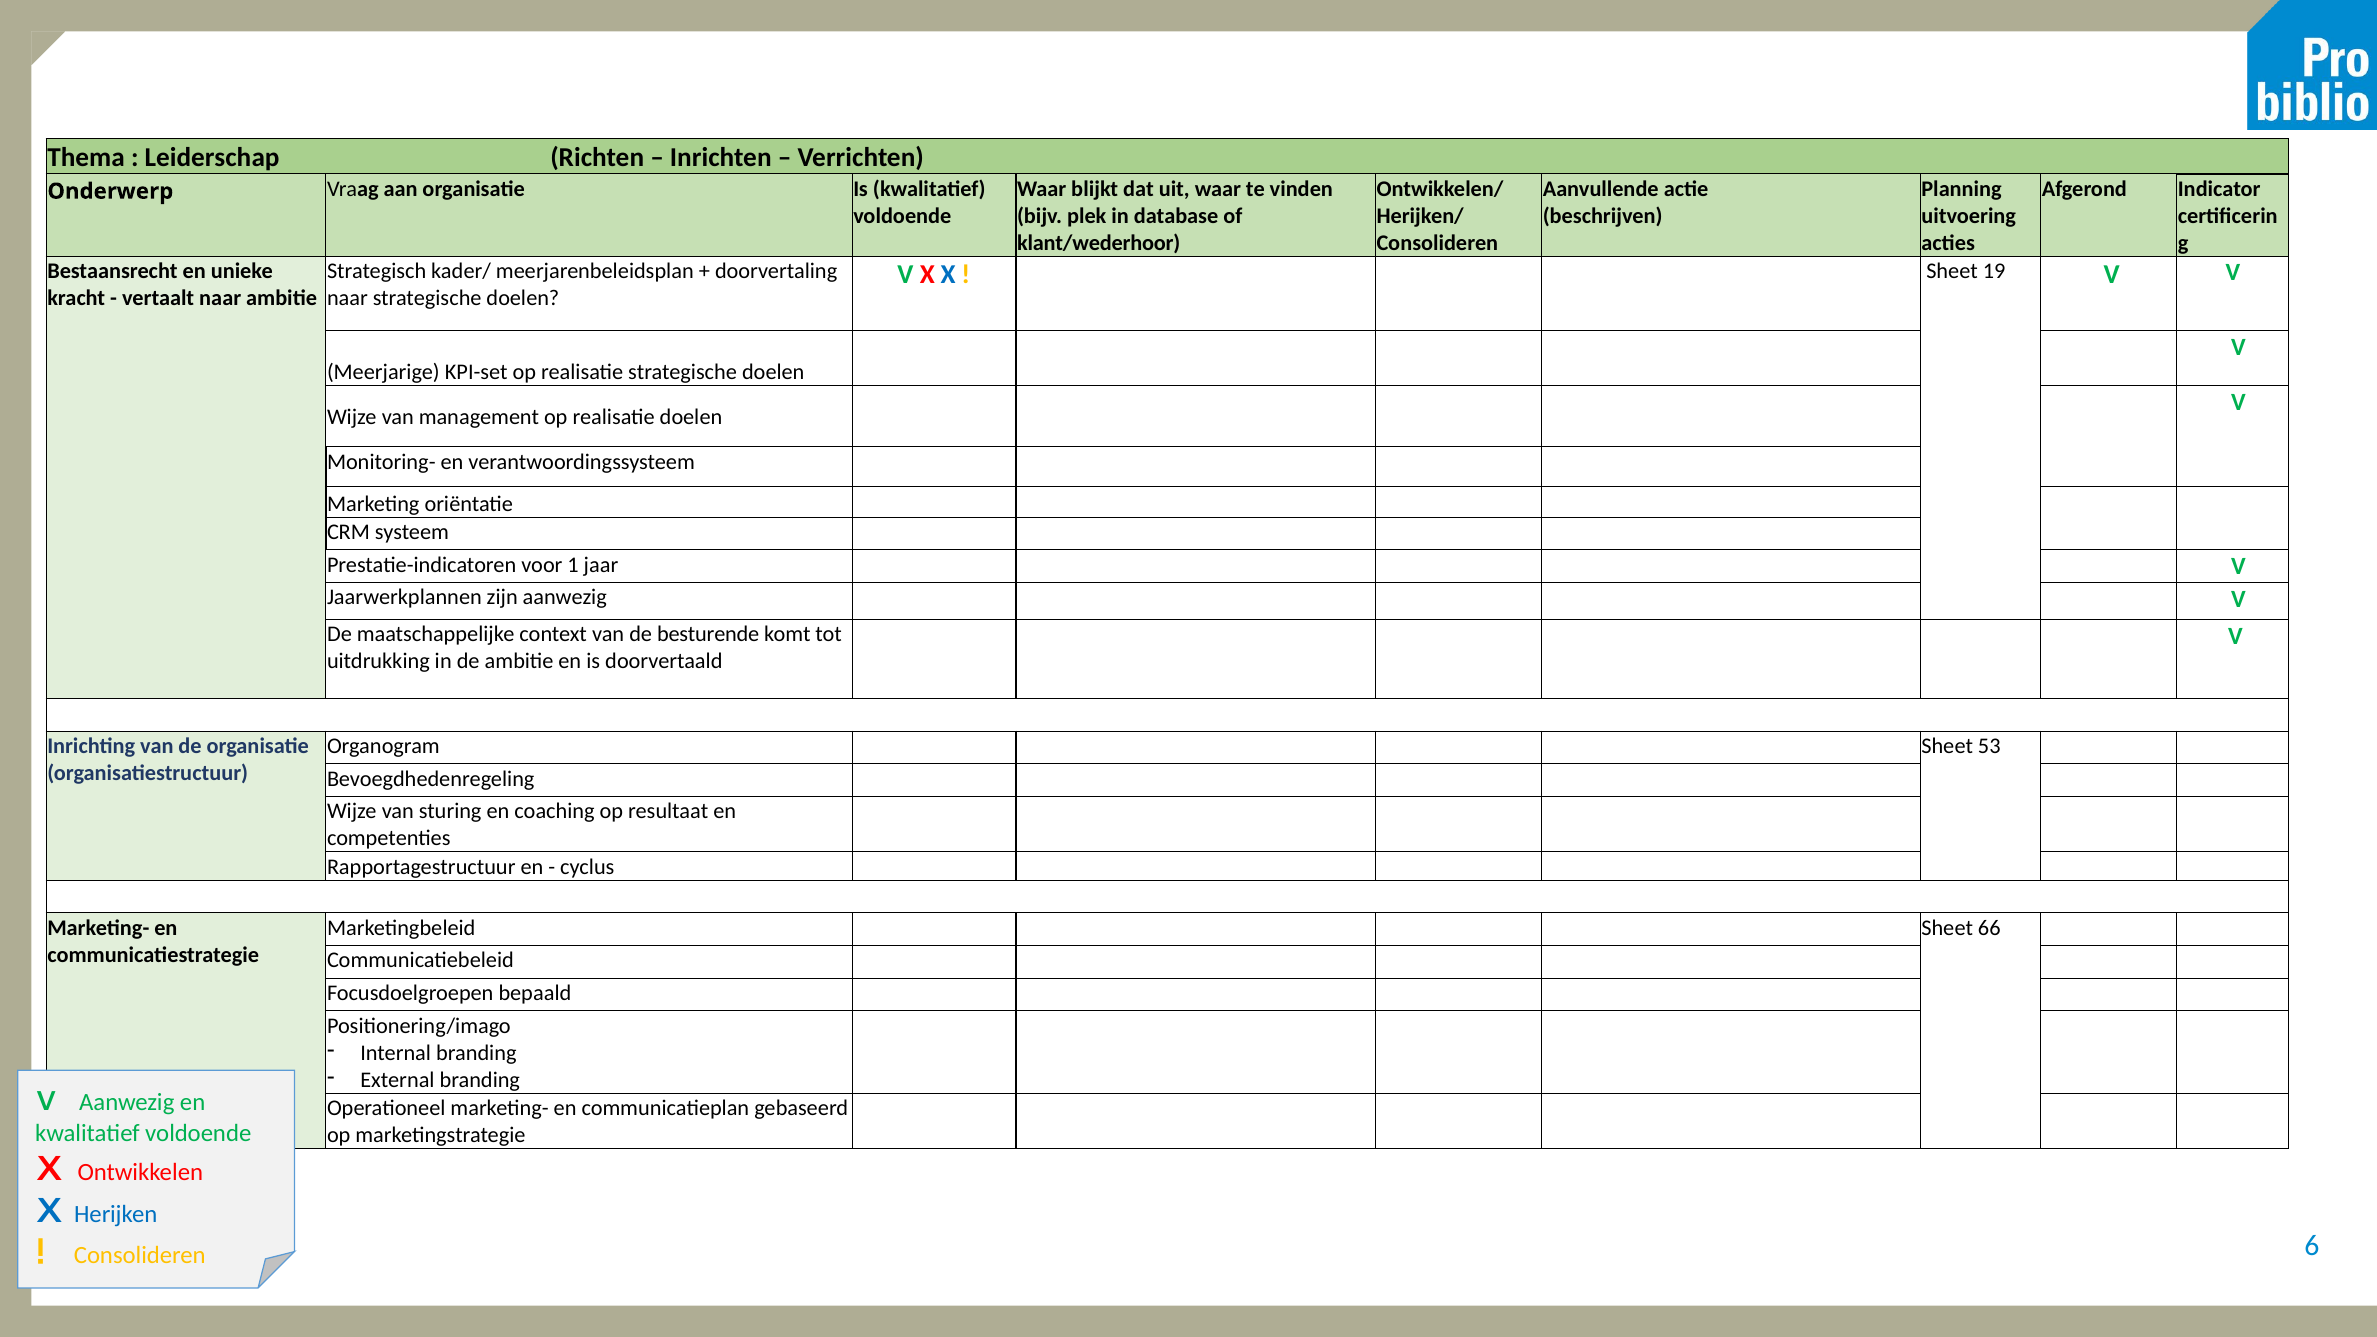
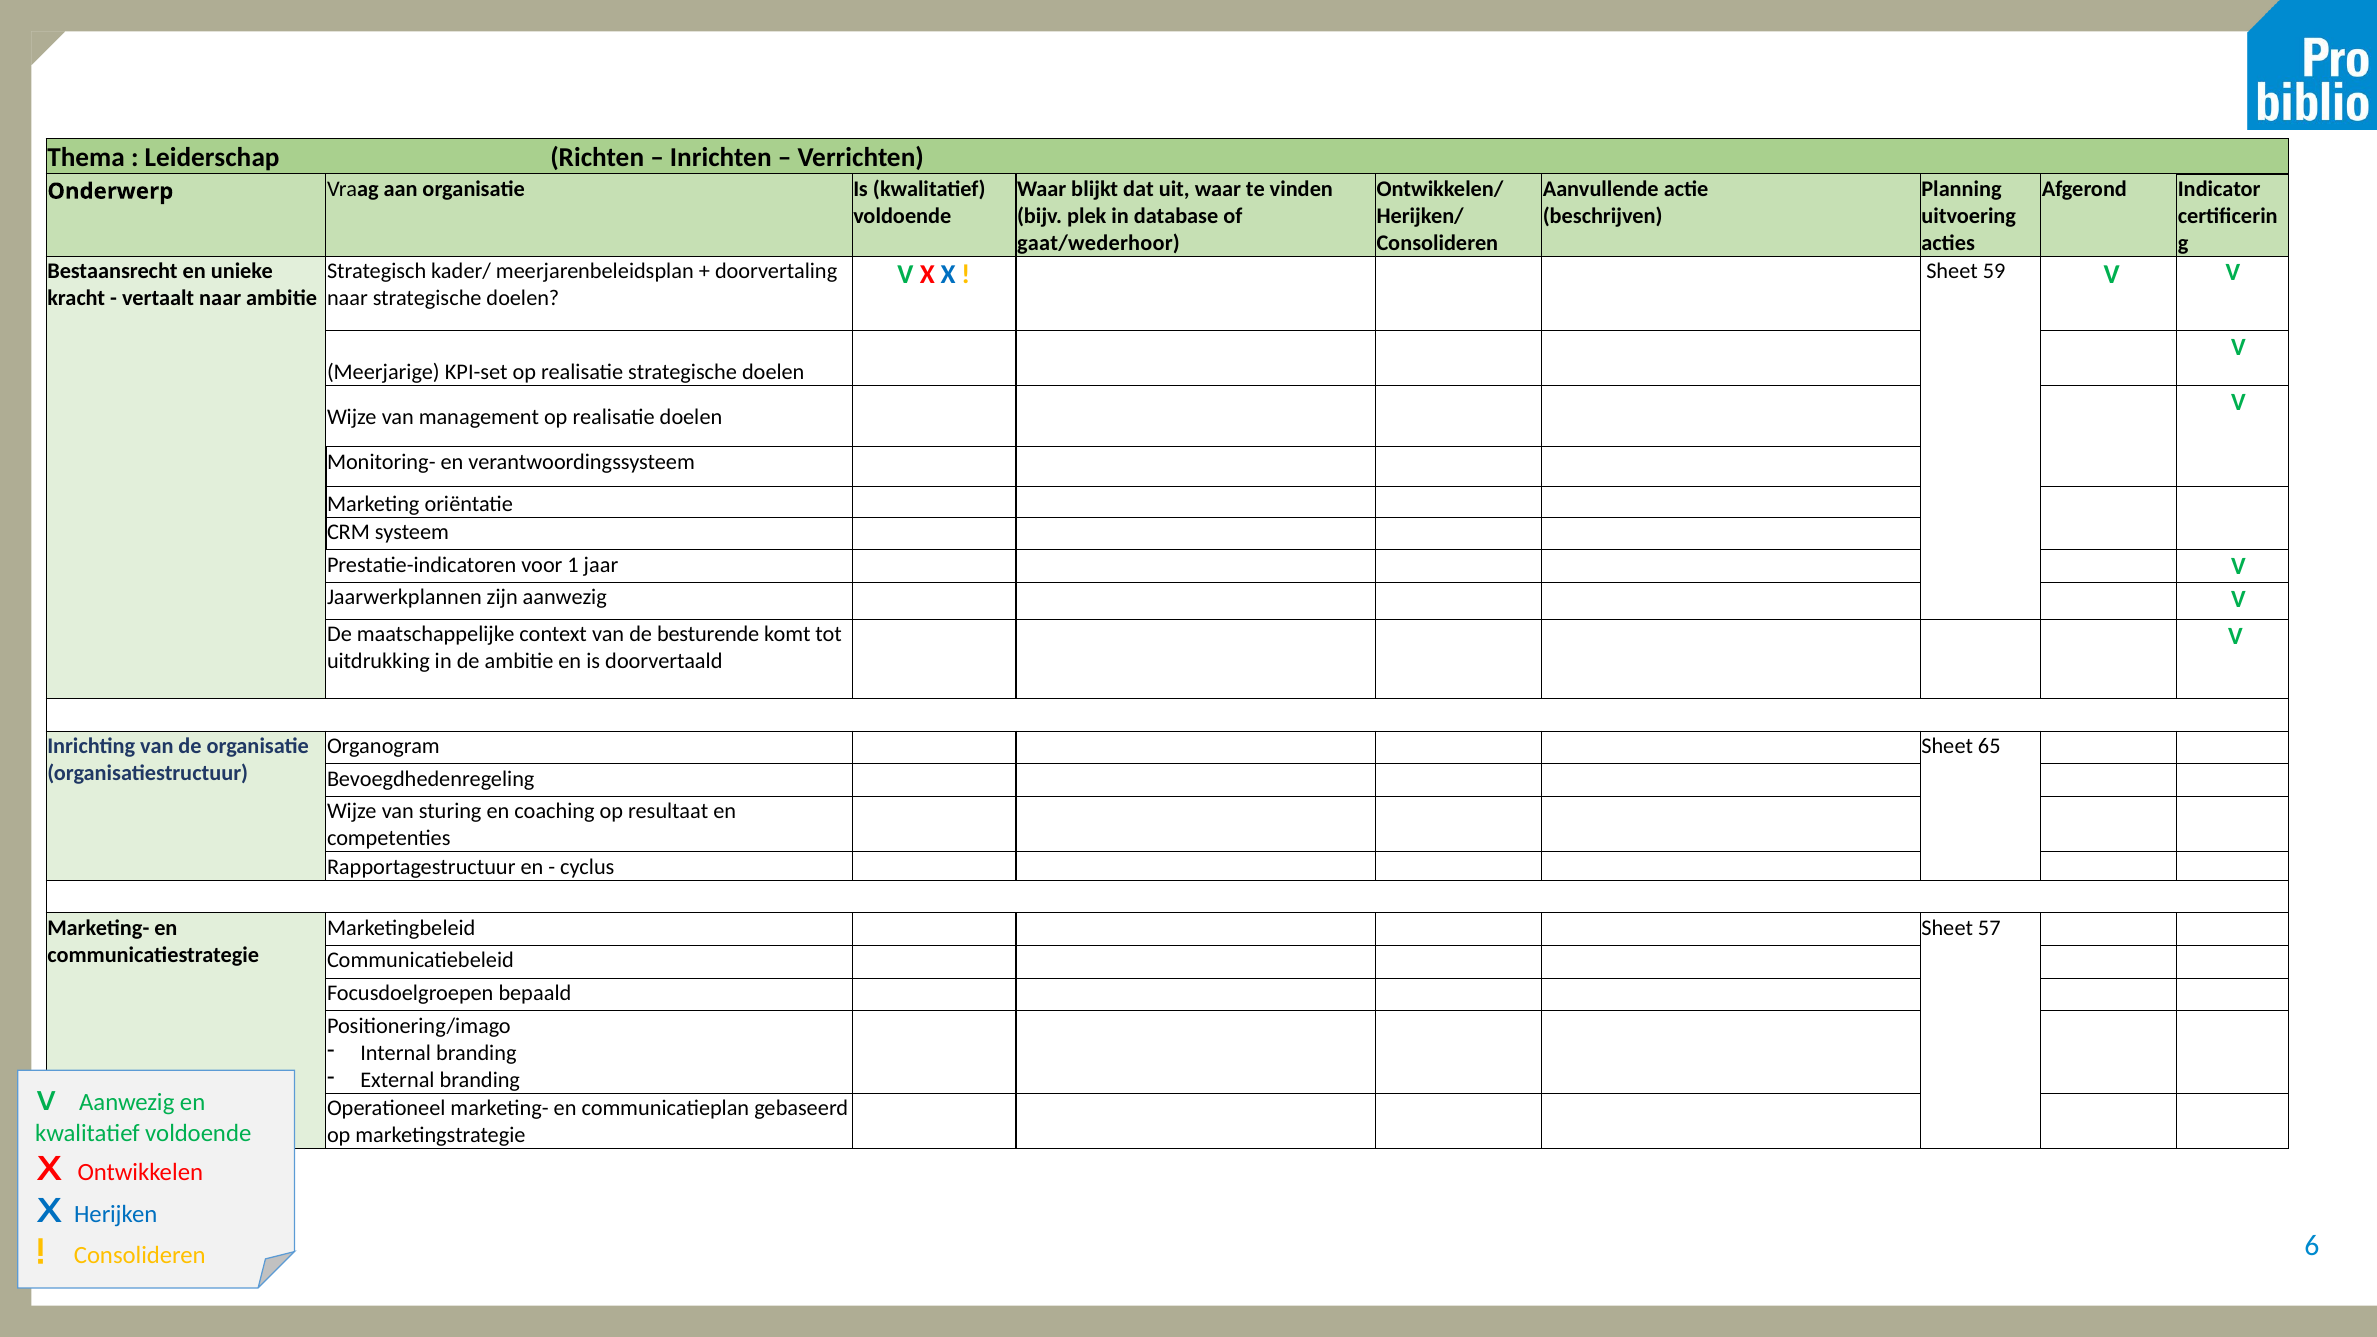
klant/wederhoor: klant/wederhoor -> gaat/wederhoor
19: 19 -> 59
53: 53 -> 65
66: 66 -> 57
